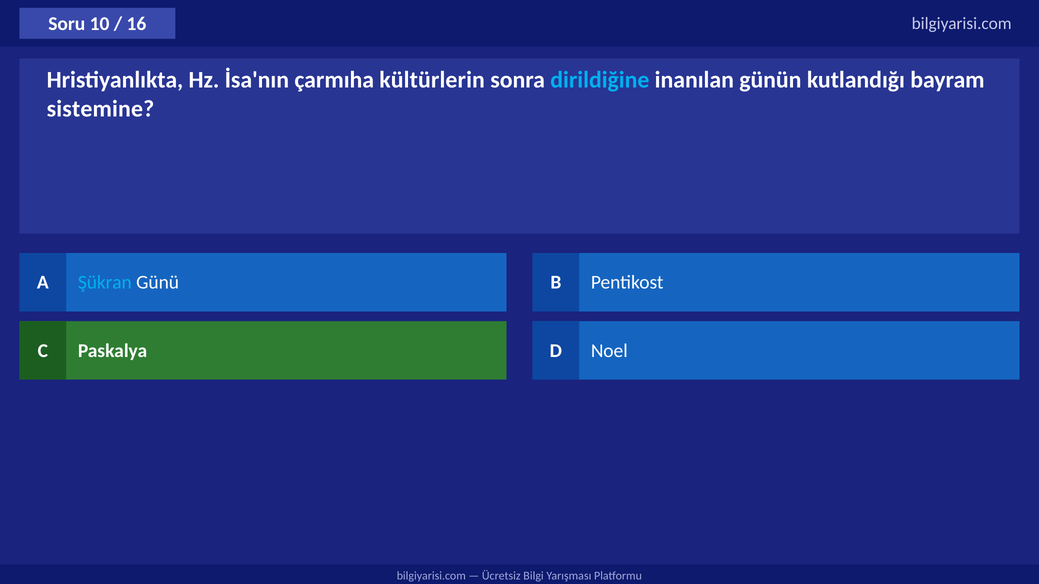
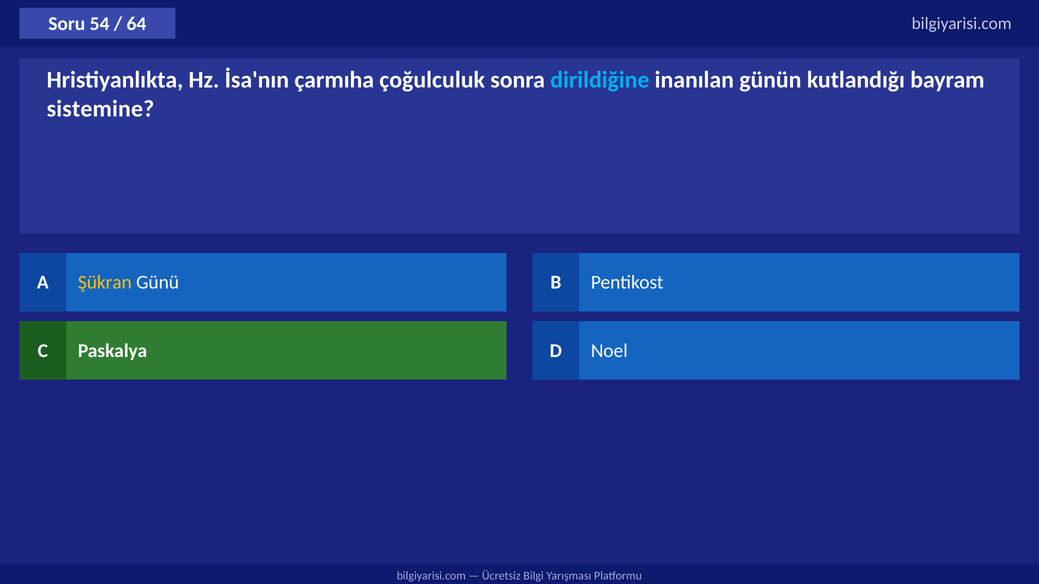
10: 10 -> 54
16: 16 -> 64
kültürlerin: kültürlerin -> çoğulculuk
Şükran colour: light blue -> yellow
